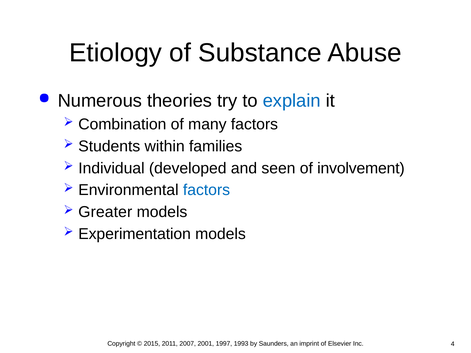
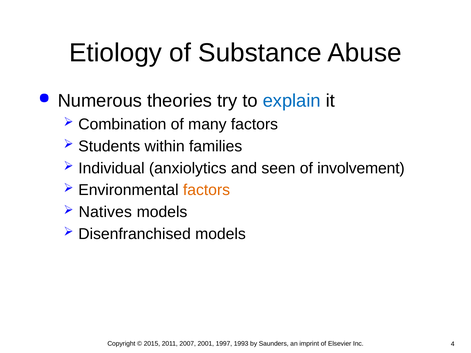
developed: developed -> anxiolytics
factors at (206, 190) colour: blue -> orange
Greater: Greater -> Natives
Experimentation: Experimentation -> Disenfranchised
